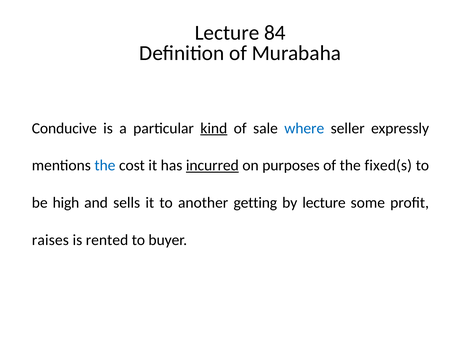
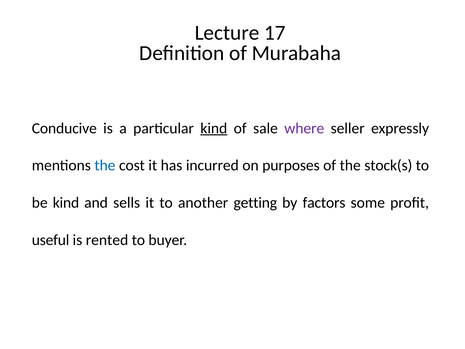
84: 84 -> 17
where colour: blue -> purple
incurred underline: present -> none
fixed(s: fixed(s -> stock(s
be high: high -> kind
by lecture: lecture -> factors
raises: raises -> useful
